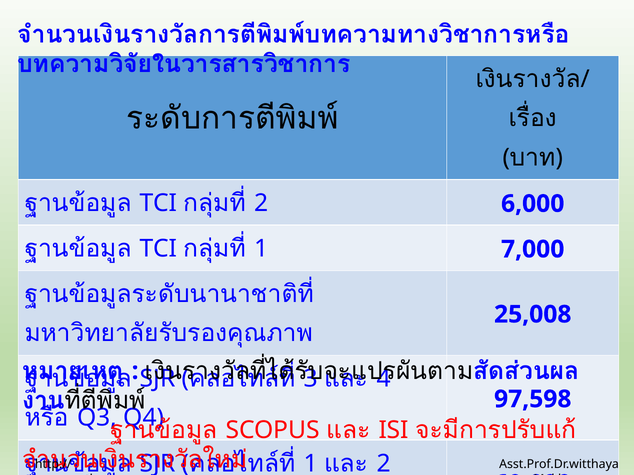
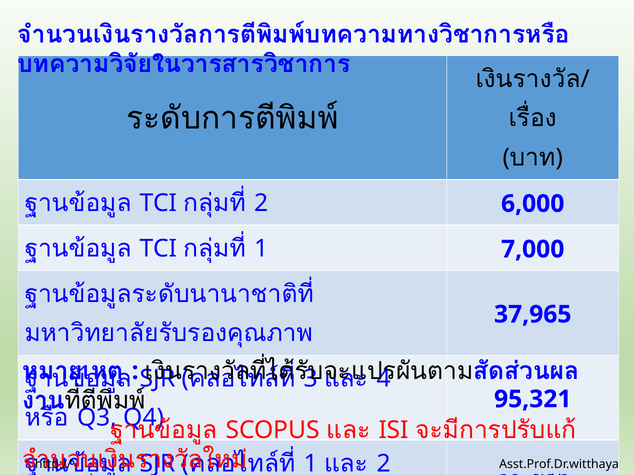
25,008: 25,008 -> 37,965
97,598: 97,598 -> 95,321
